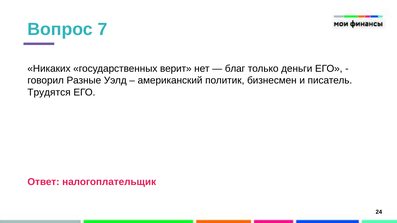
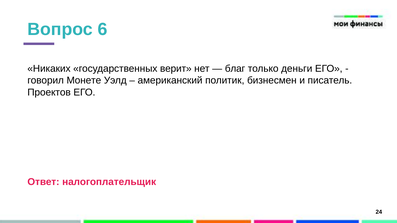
7: 7 -> 6
Разные: Разные -> Монете
Трудятся: Трудятся -> Проектов
